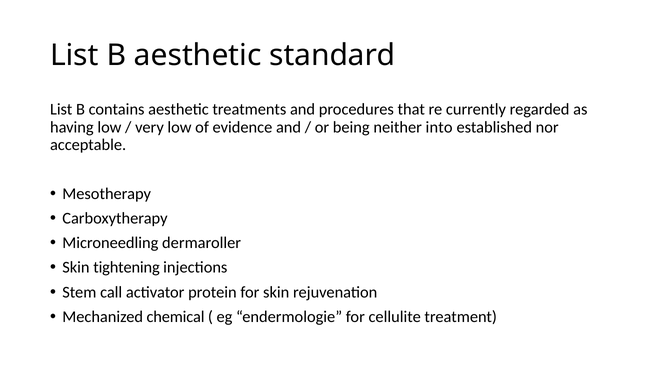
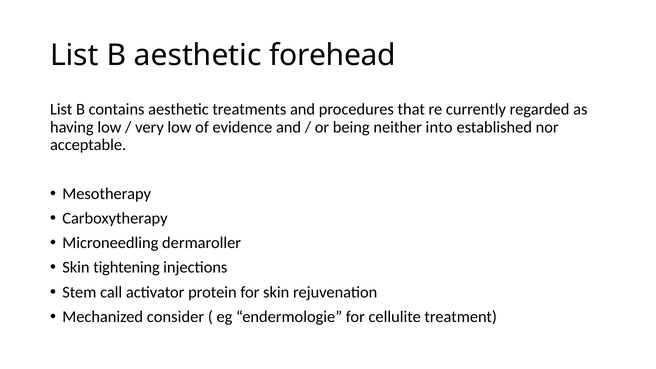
standard: standard -> forehead
chemical: chemical -> consider
